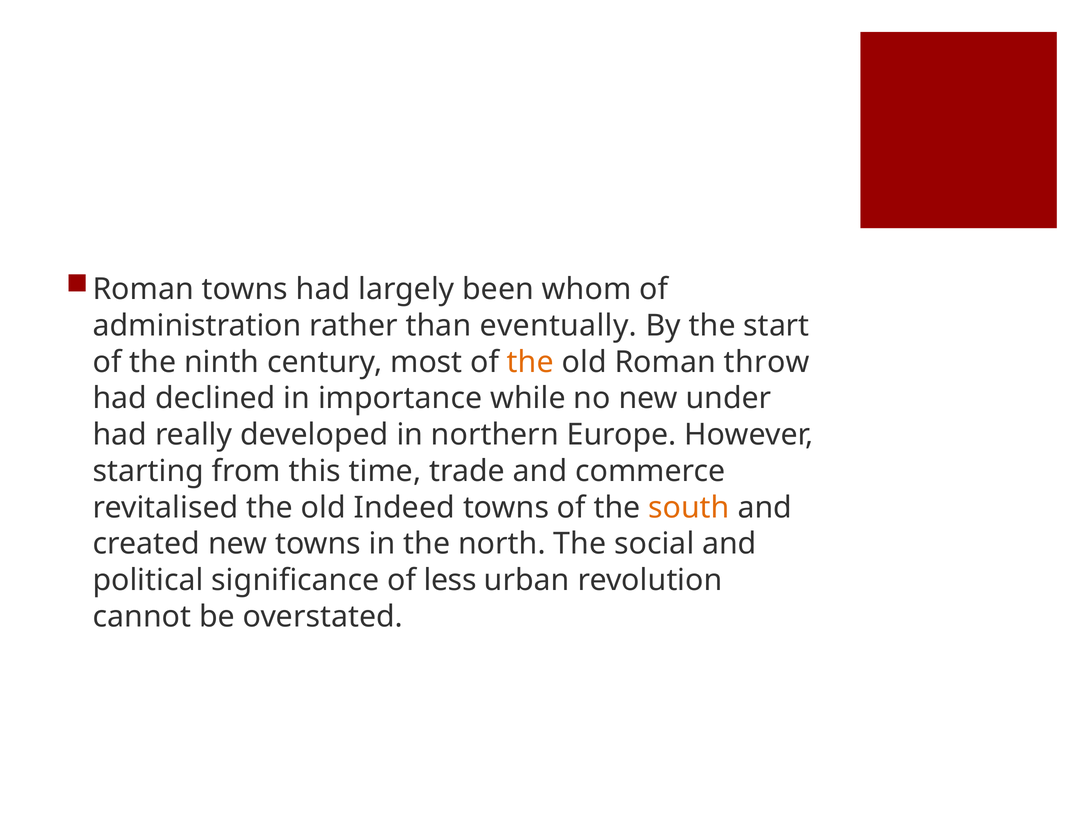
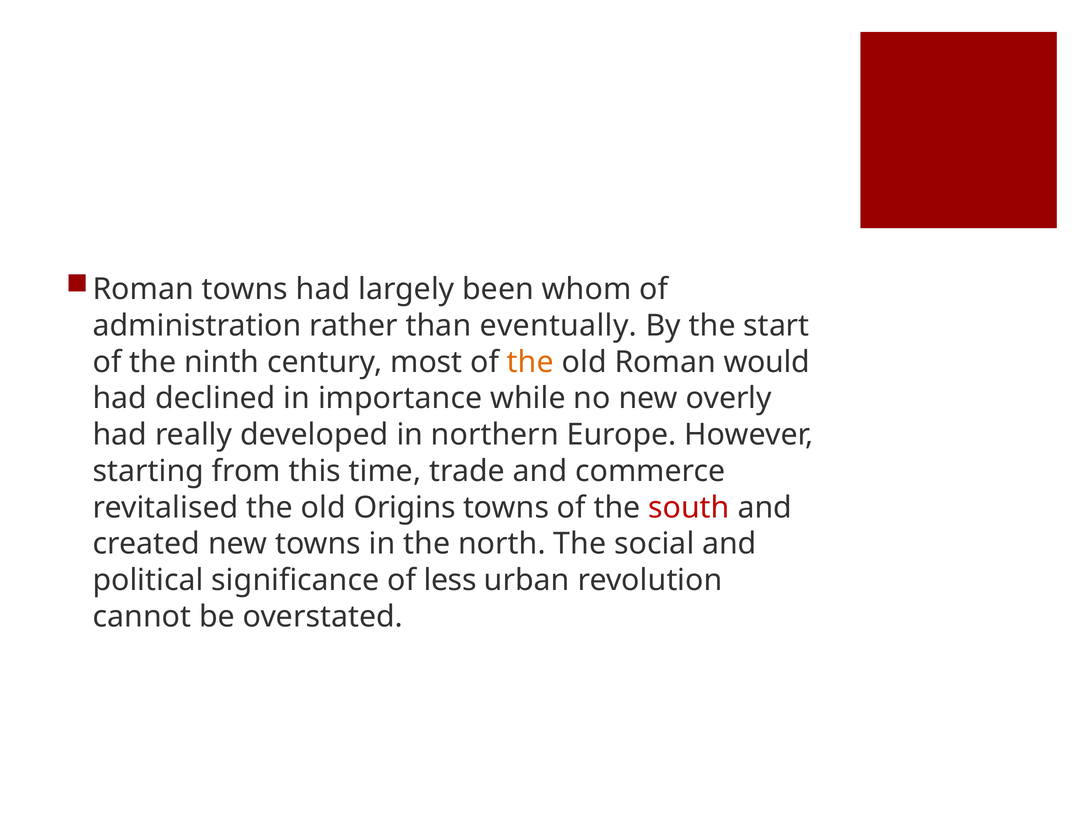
throw: throw -> would
under: under -> overly
Indeed: Indeed -> Origins
south colour: orange -> red
